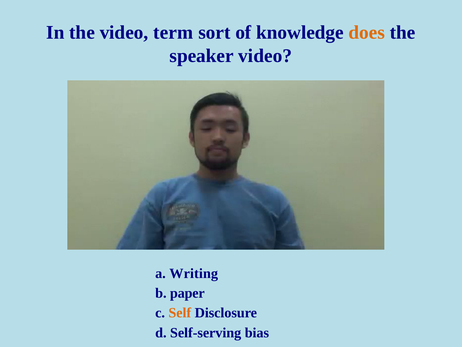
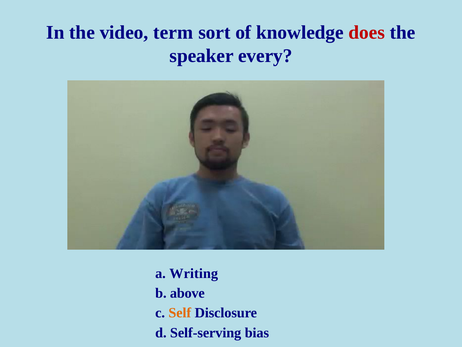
does colour: orange -> red
speaker video: video -> every
paper: paper -> above
